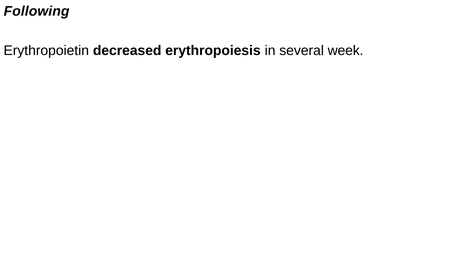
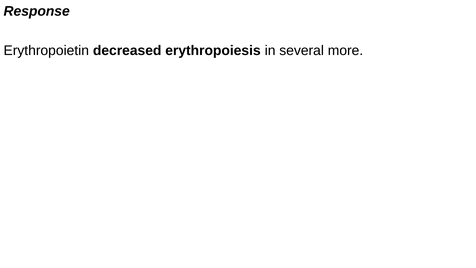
Following: Following -> Response
week: week -> more
